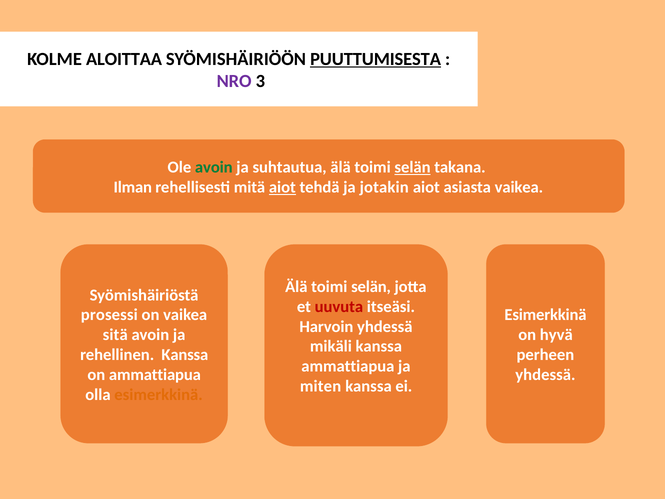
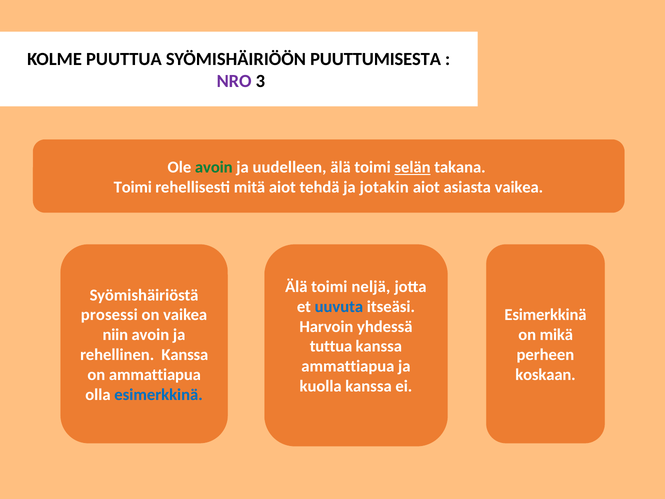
ALOITTAA: ALOITTAA -> PUUTTUA
PUUTTUMISESTA underline: present -> none
suhtautua: suhtautua -> uudelleen
Ilman at (133, 187): Ilman -> Toimi
aiot at (282, 187) underline: present -> none
selän at (371, 286): selän -> neljä
uuvuta colour: red -> blue
sitä: sitä -> niin
hyvä: hyvä -> mikä
mikäli: mikäli -> tuttua
yhdessä at (545, 375): yhdessä -> koskaan
miten: miten -> kuolla
esimerkkinä at (159, 395) colour: orange -> blue
